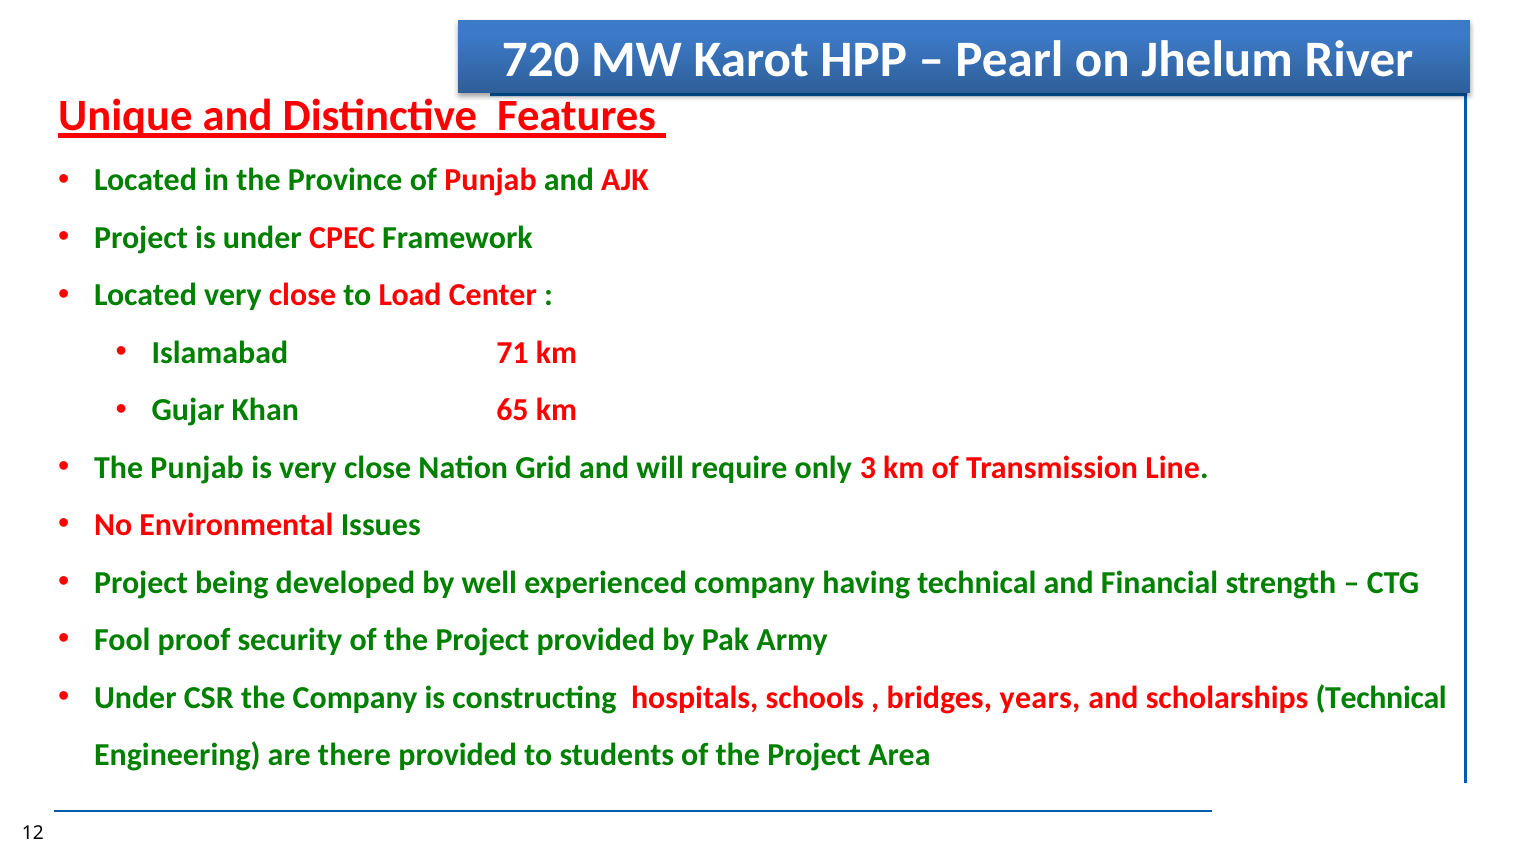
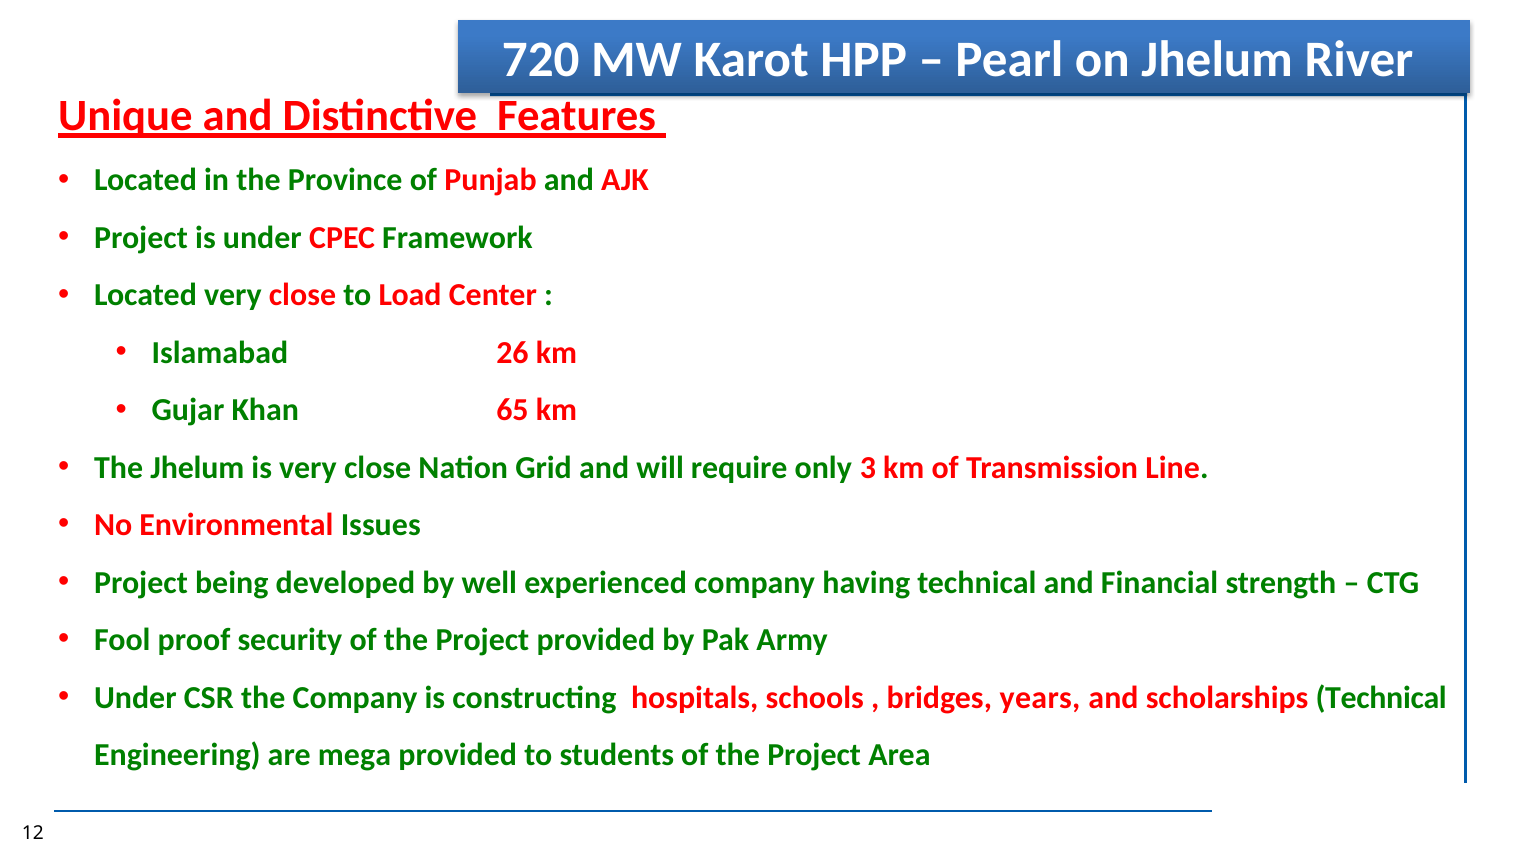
71: 71 -> 26
The Punjab: Punjab -> Jhelum
there: there -> mega
